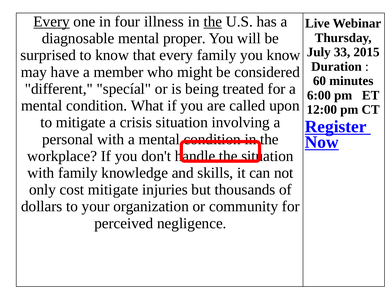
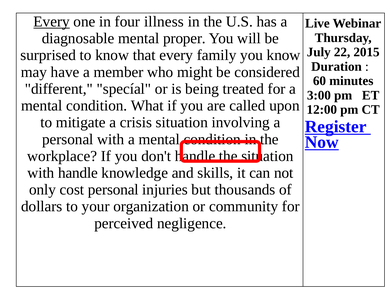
the at (213, 22) underline: present -> none
33: 33 -> 22
6:00: 6:00 -> 3:00
with family: family -> handle
cost mitigate: mitigate -> personal
